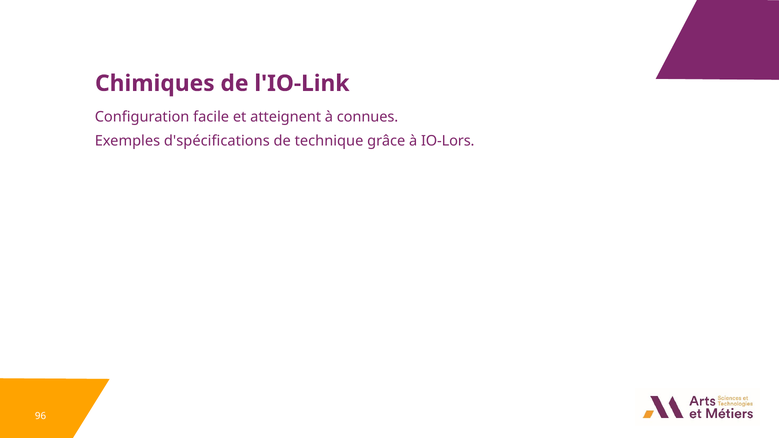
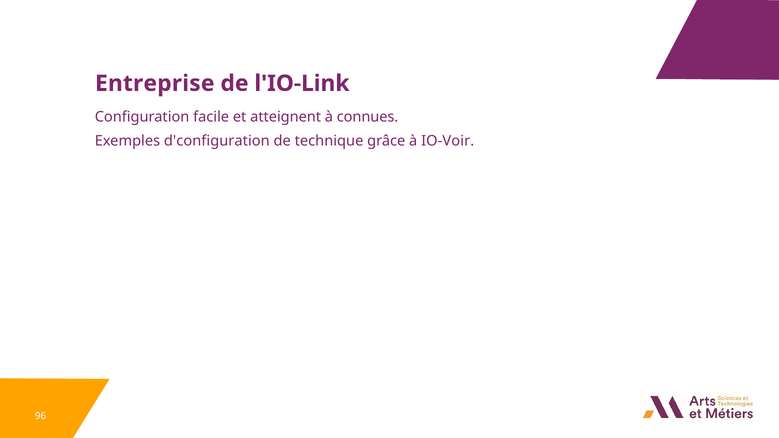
Chimiques: Chimiques -> Entreprise
d'spécifications: d'spécifications -> d'configuration
IO-Lors: IO-Lors -> IO-Voir
